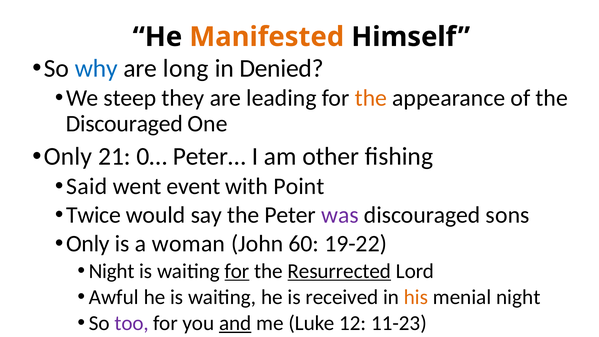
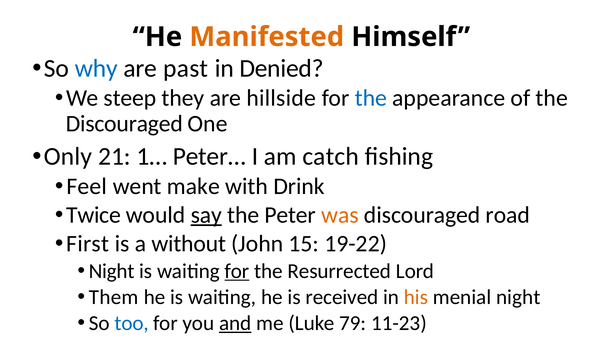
long: long -> past
leading: leading -> hillside
the at (371, 98) colour: orange -> blue
0…: 0… -> 1…
other: other -> catch
Said: Said -> Feel
event: event -> make
Point: Point -> Drink
say underline: none -> present
was colour: purple -> orange
sons: sons -> road
Only at (88, 244): Only -> First
woman: woman -> without
60: 60 -> 15
Resurrected underline: present -> none
Awful: Awful -> Them
too colour: purple -> blue
12: 12 -> 79
